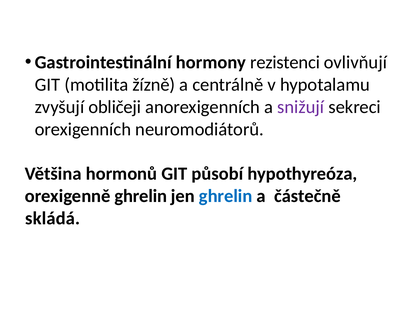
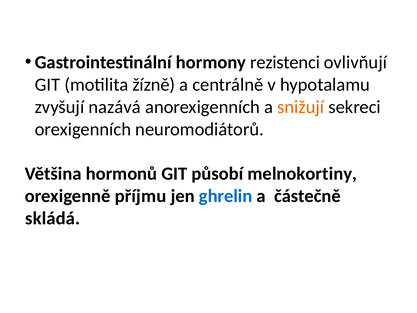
obličeji: obličeji -> nazává
snižují colour: purple -> orange
hypothyreóza: hypothyreóza -> melnokortiny
orexigenně ghrelin: ghrelin -> příjmu
